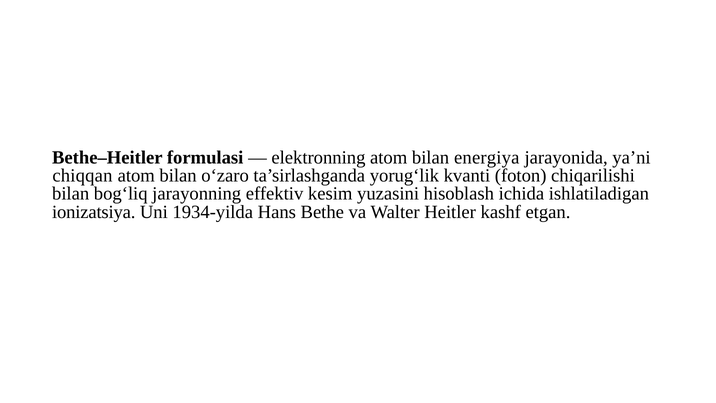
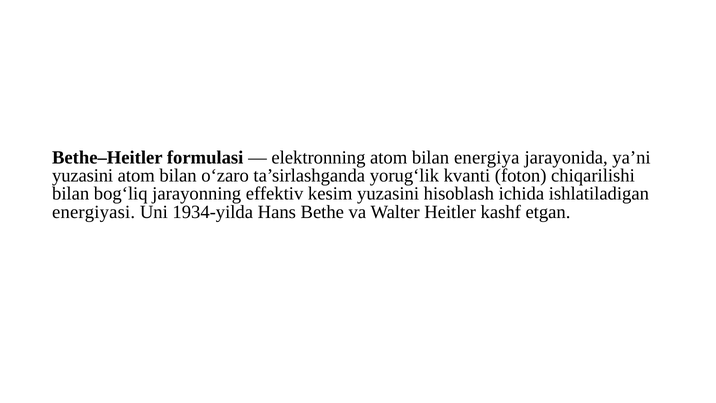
chiqqan at (82, 176): chiqqan -> yuzasini
ionizatsiya: ionizatsiya -> energiyasi
